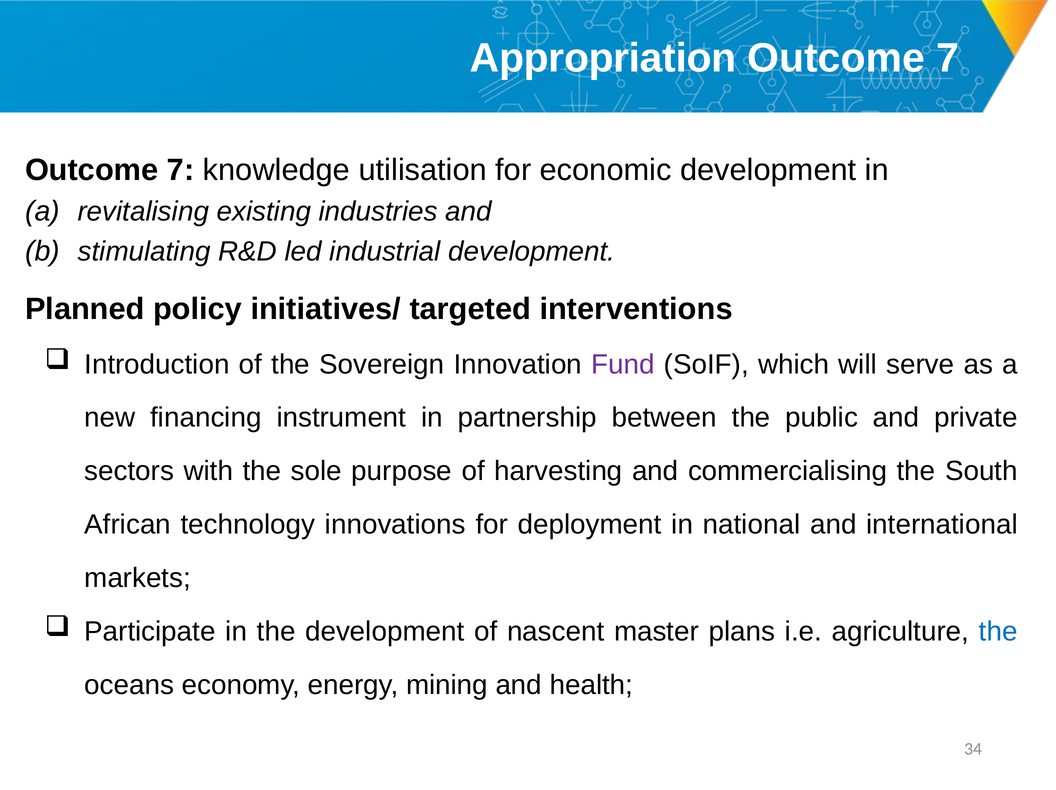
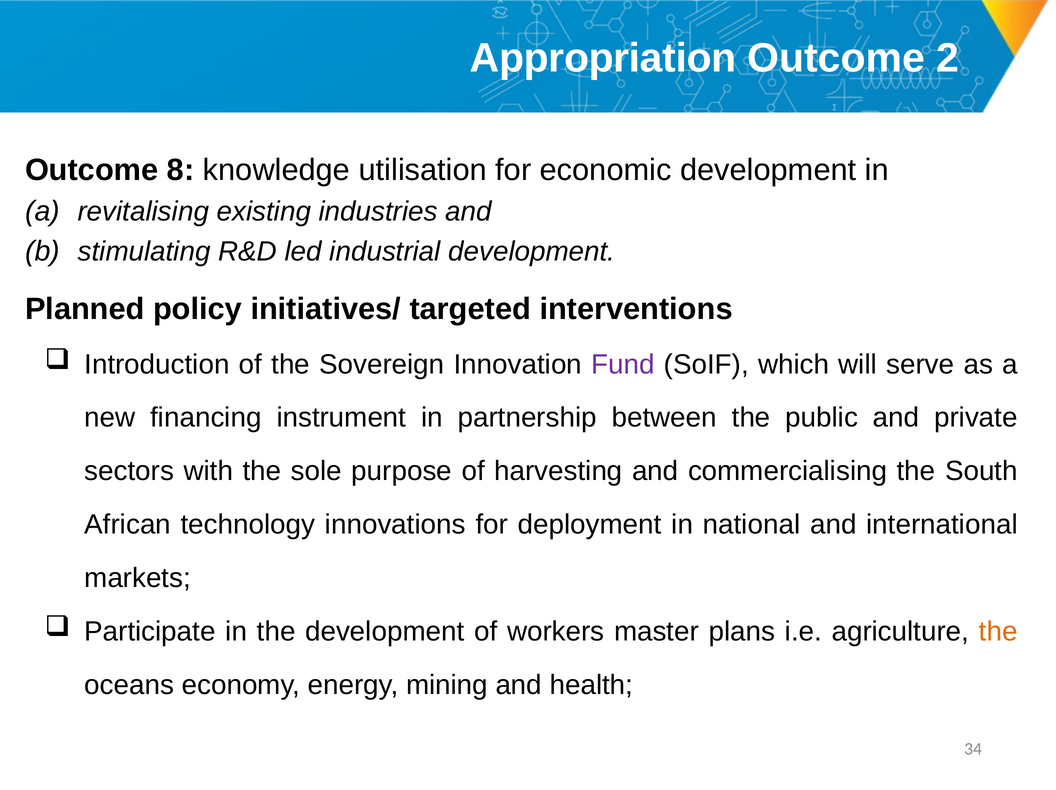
7 at (948, 58): 7 -> 2
7 at (181, 170): 7 -> 8
nascent: nascent -> workers
the at (998, 632) colour: blue -> orange
